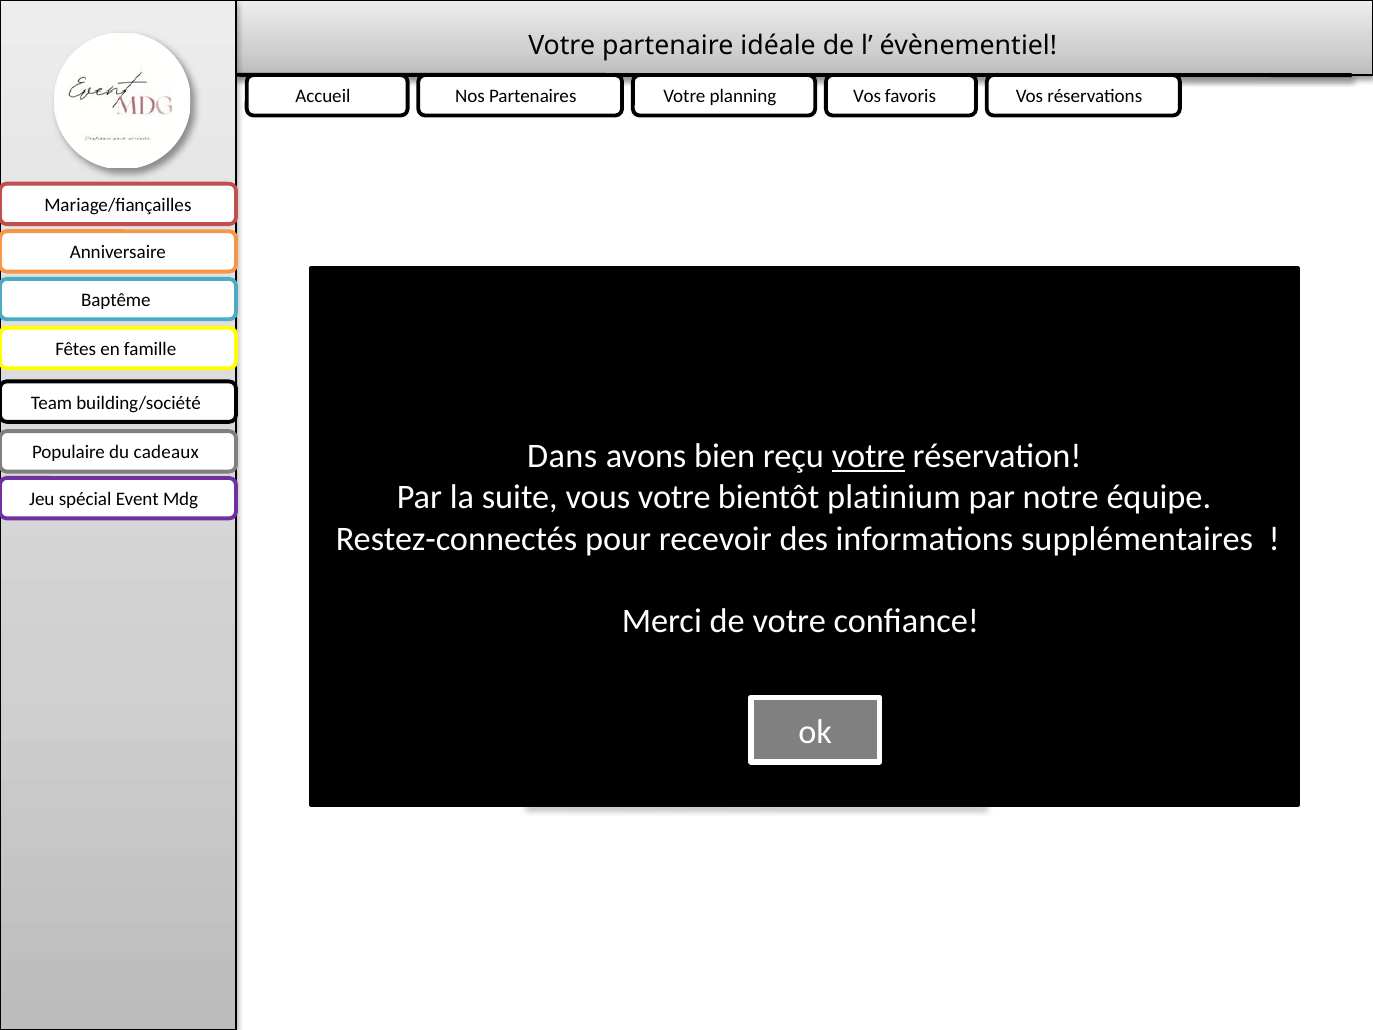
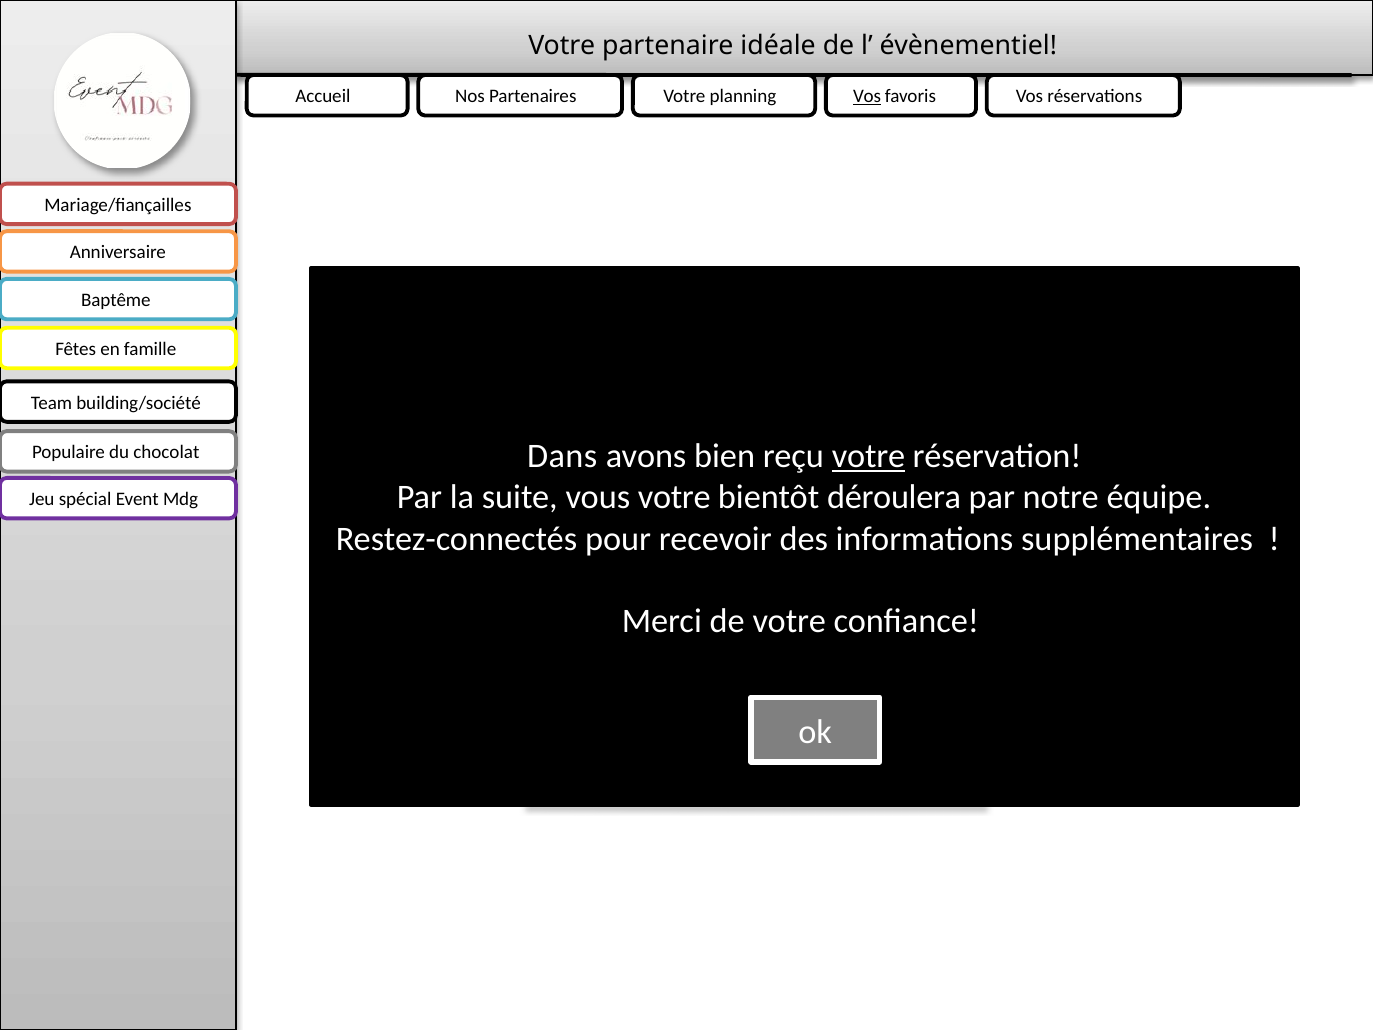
Vos at (867, 97) underline: none -> present
cadeaux: cadeaux -> chocolat
platinium: platinium -> déroulera
